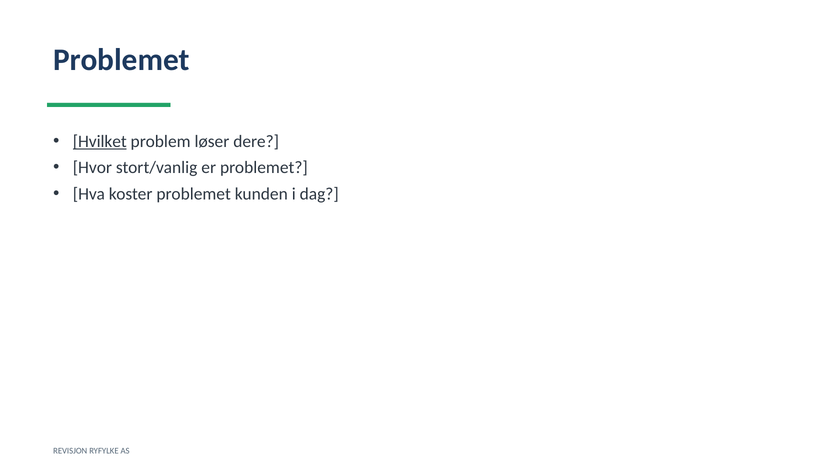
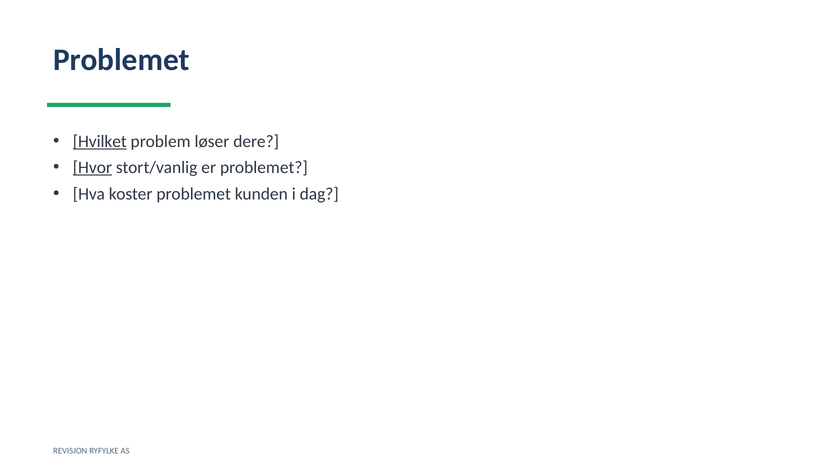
Hvor underline: none -> present
